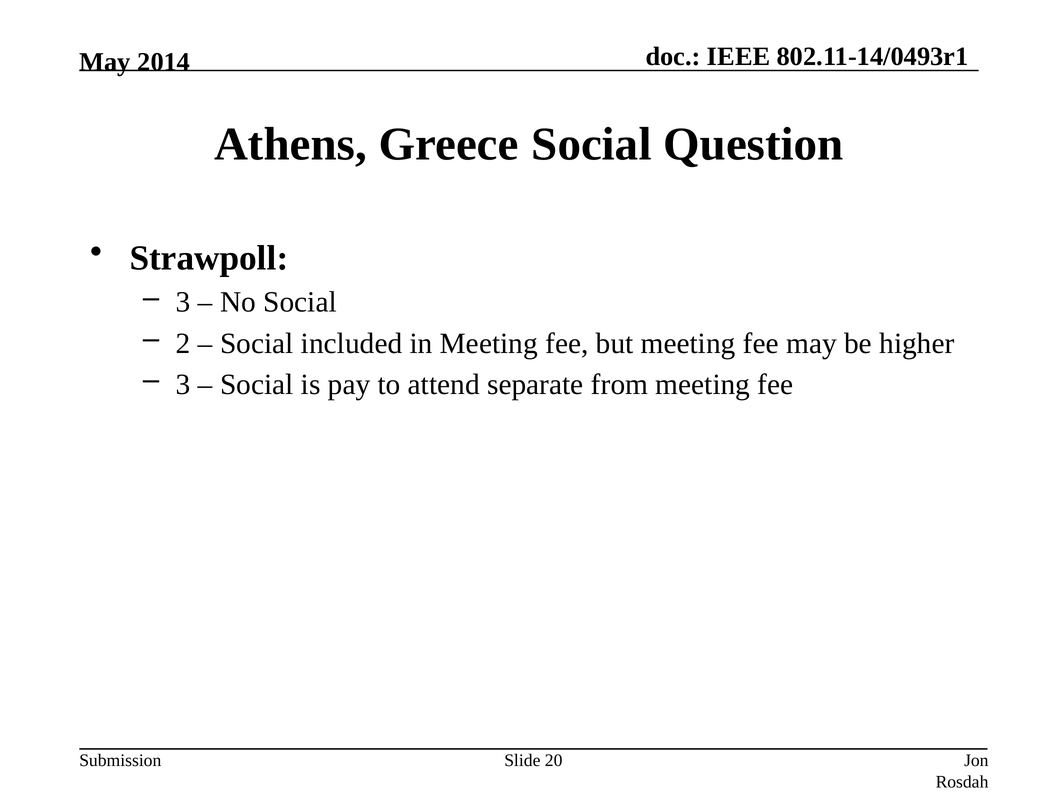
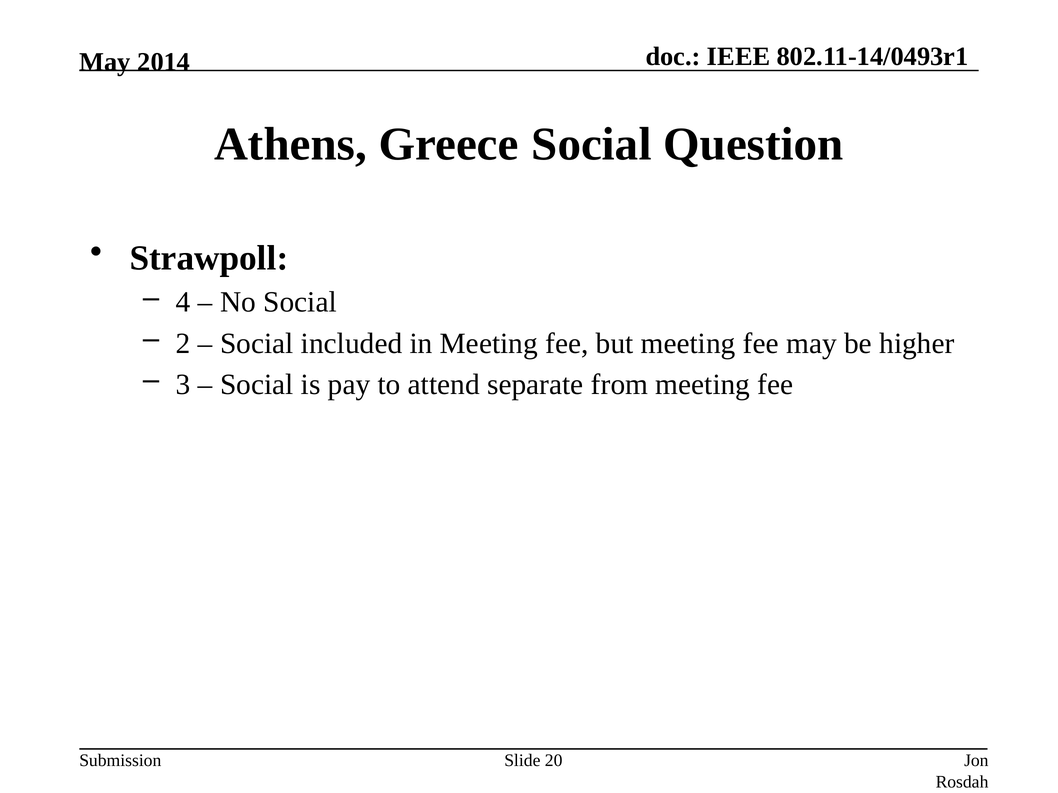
3 at (183, 302): 3 -> 4
